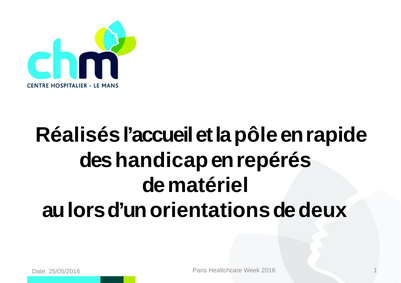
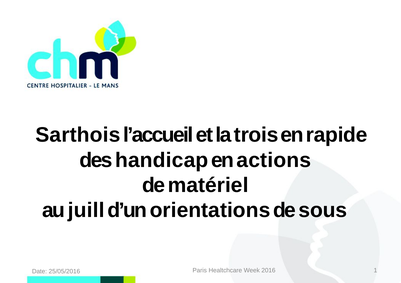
Réalisés: Réalisés -> Sarthois
pôle: pôle -> trois
repérés: repérés -> actions
lors: lors -> juill
deux: deux -> sous
